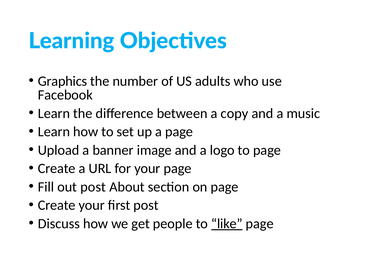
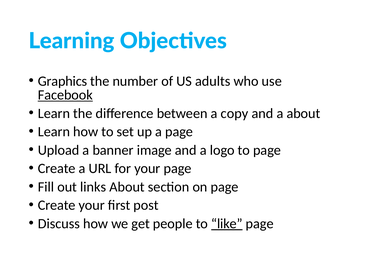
Facebook underline: none -> present
a music: music -> about
out post: post -> links
